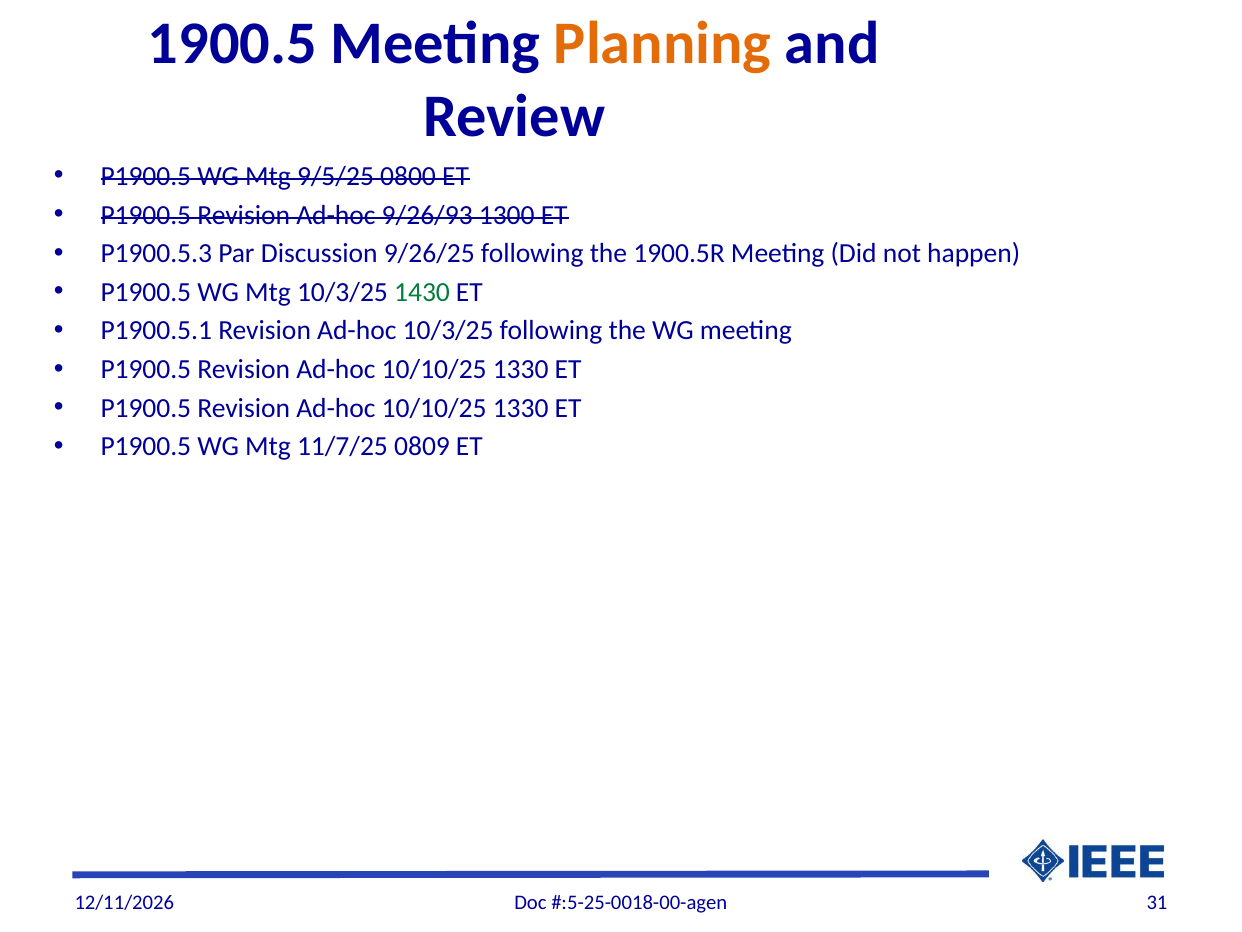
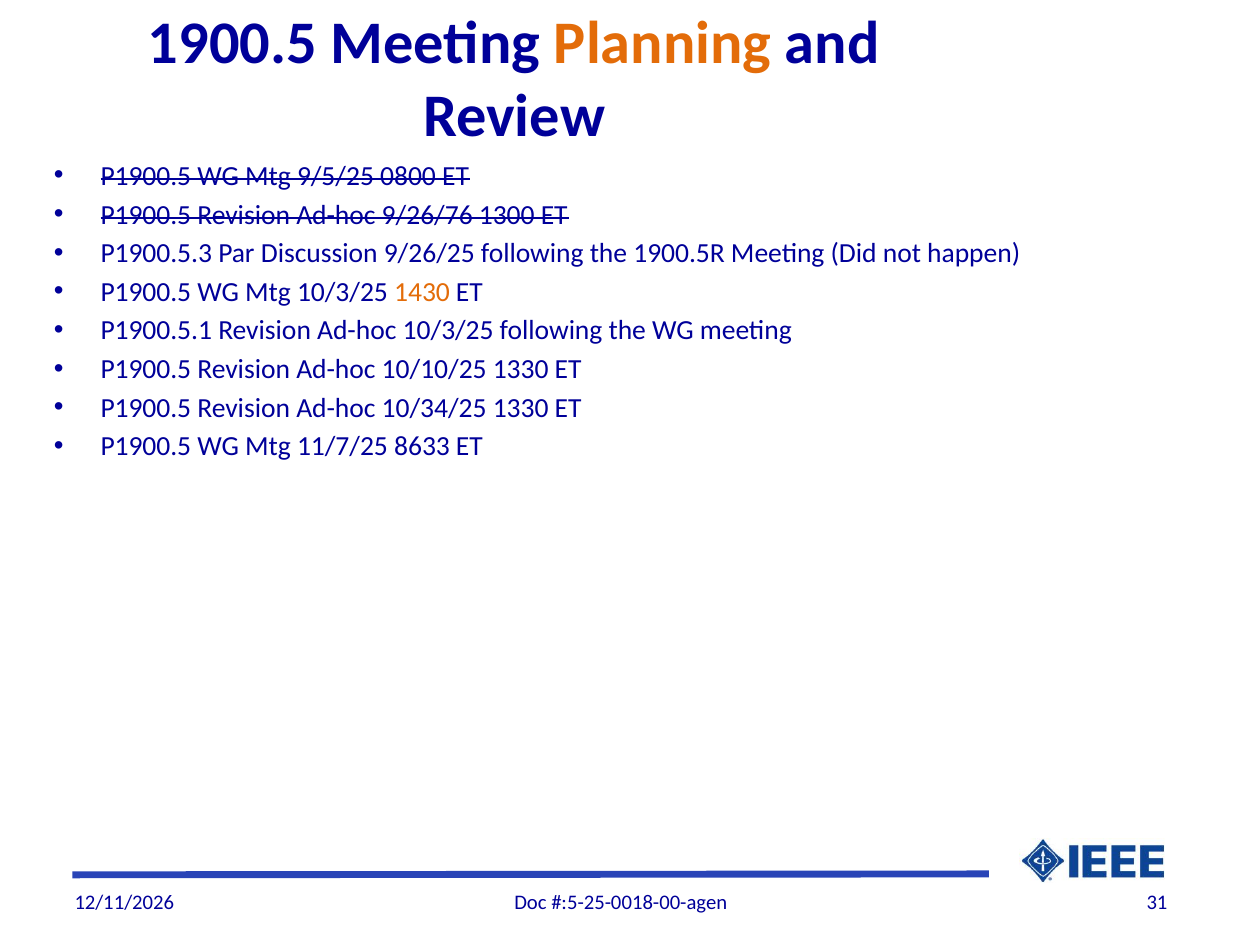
9/26/93: 9/26/93 -> 9/26/76
1430 colour: green -> orange
10/10/25 at (434, 408): 10/10/25 -> 10/34/25
0809: 0809 -> 8633
